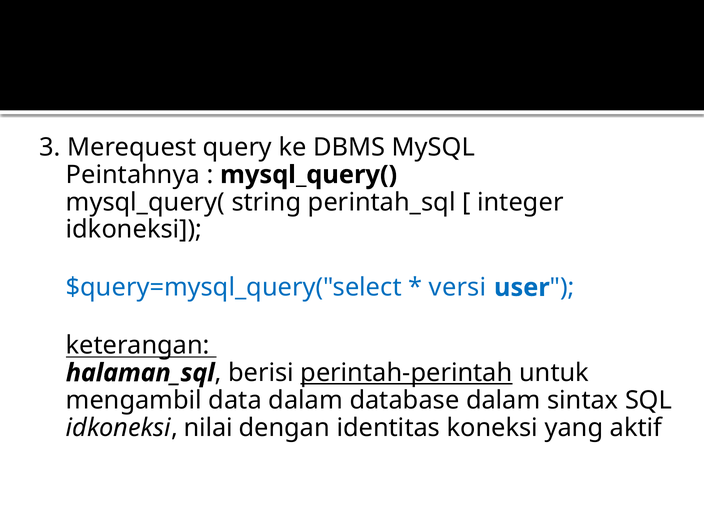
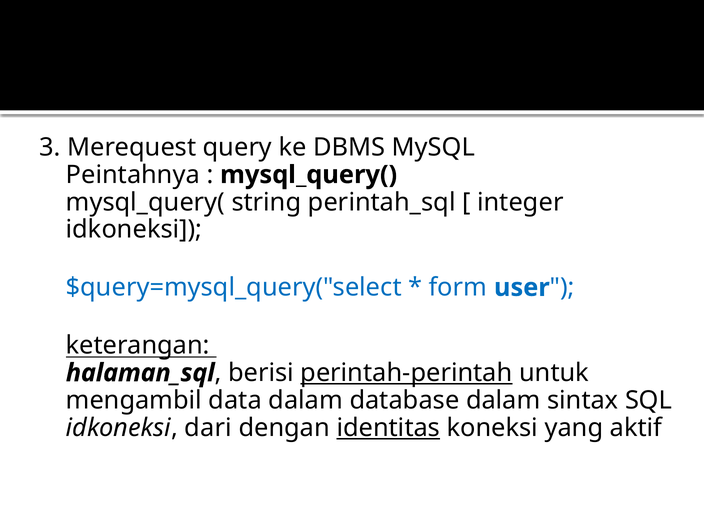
versi: versi -> form
nilai: nilai -> dari
identitas underline: none -> present
